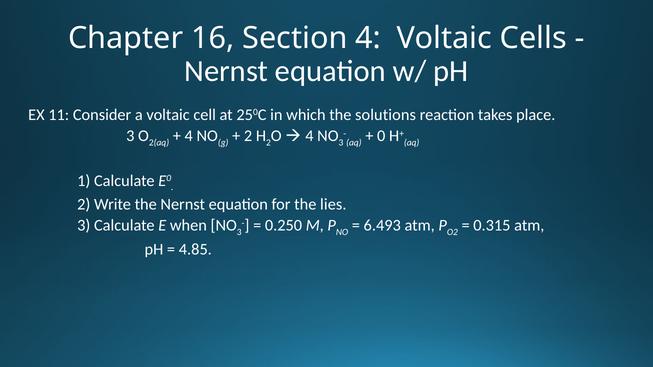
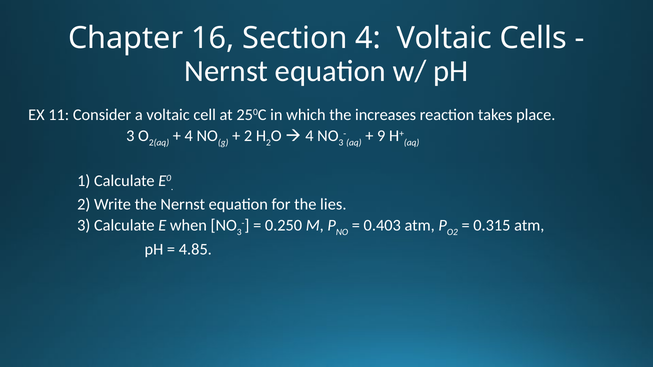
solutions: solutions -> increases
0: 0 -> 9
6.493: 6.493 -> 0.403
